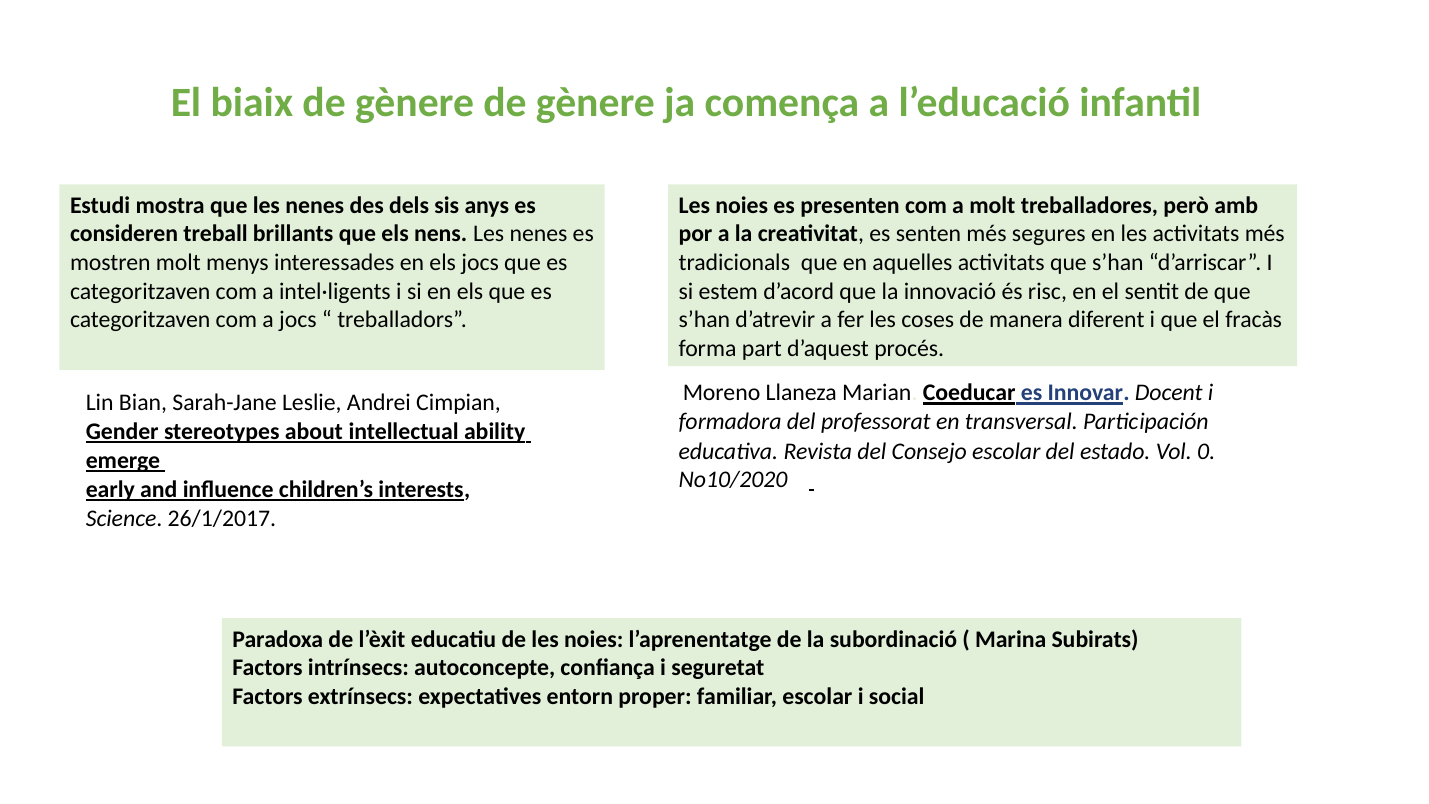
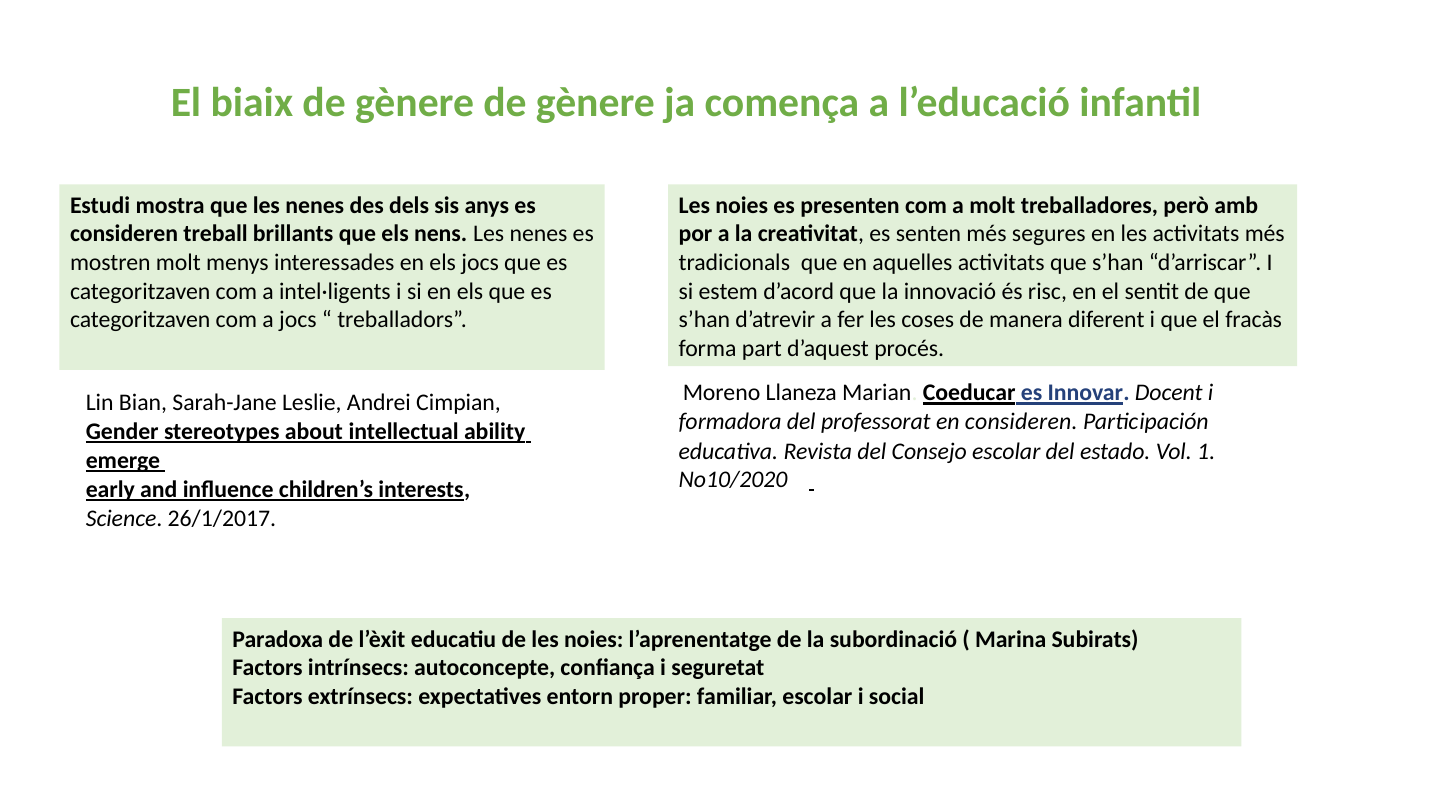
en transversal: transversal -> consideren
0: 0 -> 1
